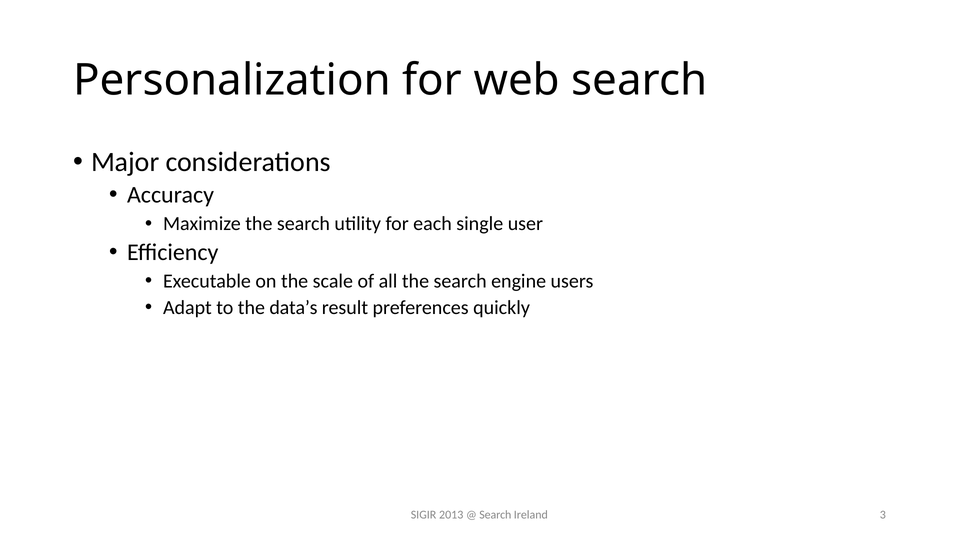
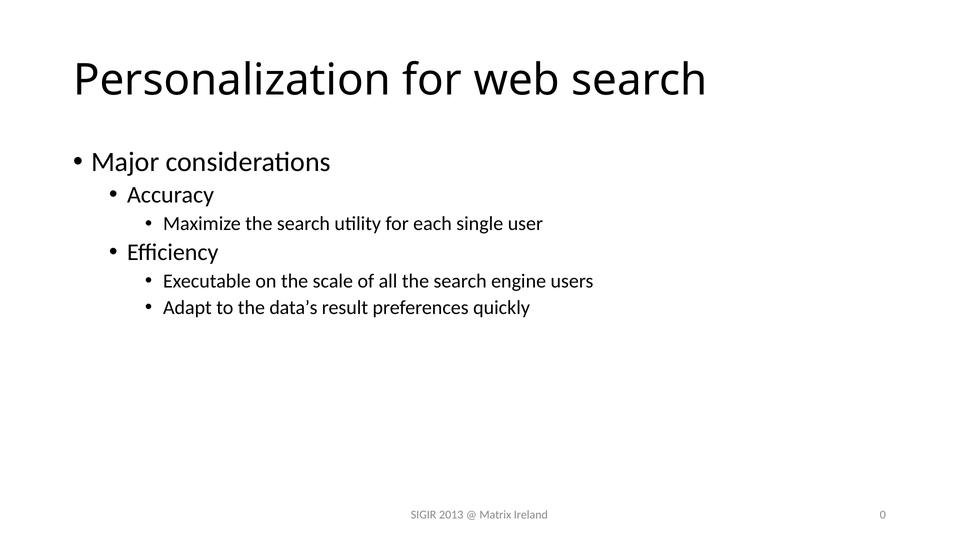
Search at (495, 515): Search -> Matrix
3: 3 -> 0
